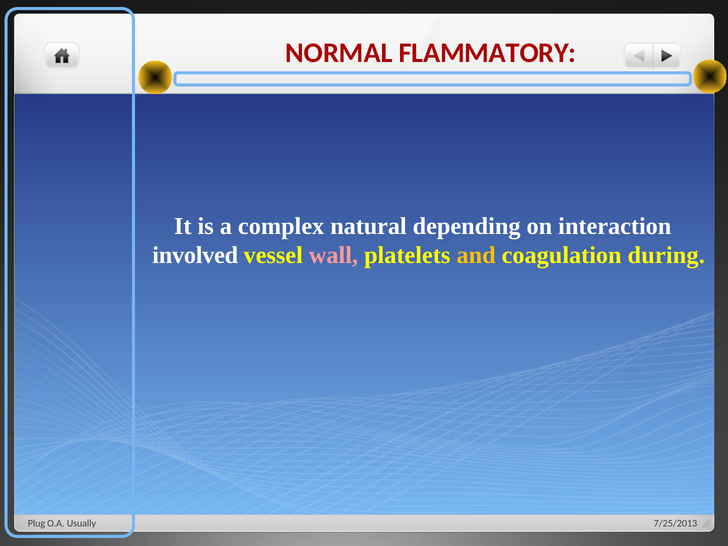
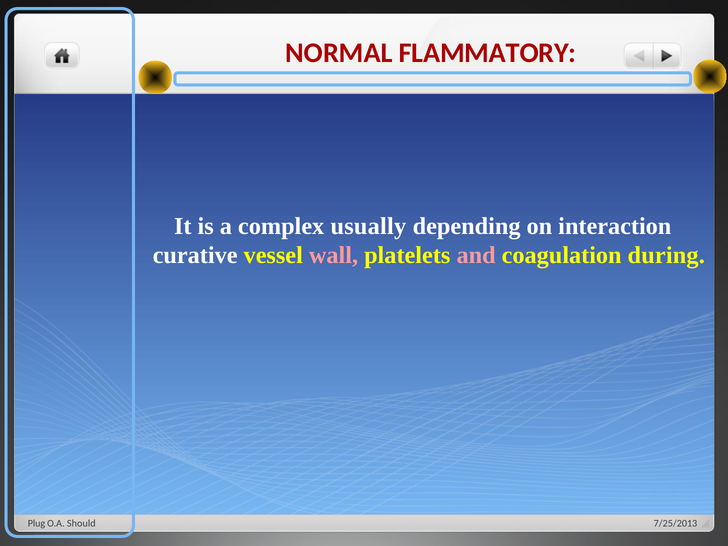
natural: natural -> usually
involved: involved -> curative
and colour: yellow -> pink
Usually: Usually -> Should
